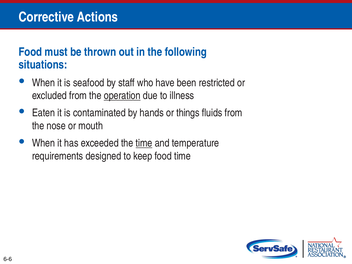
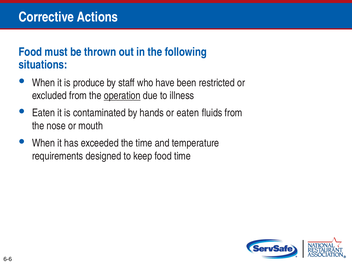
seafood: seafood -> produce
or things: things -> eaten
time at (144, 143) underline: present -> none
